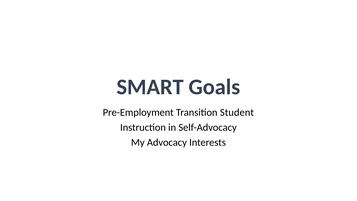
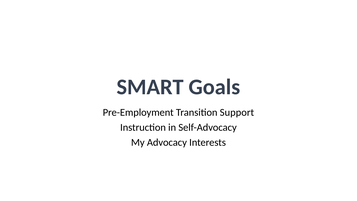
Student: Student -> Support
